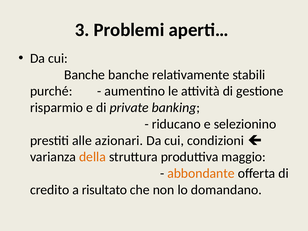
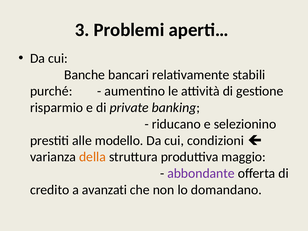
Banche banche: banche -> bancari
azionari: azionari -> modello
abbondante colour: orange -> purple
risultato: risultato -> avanzati
